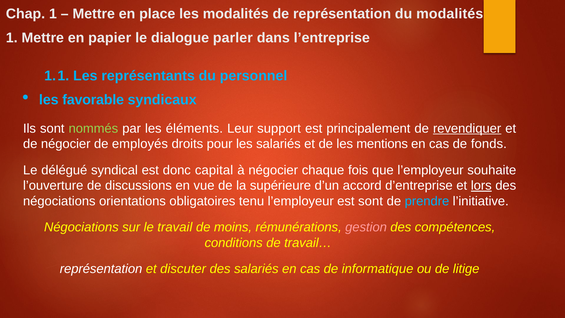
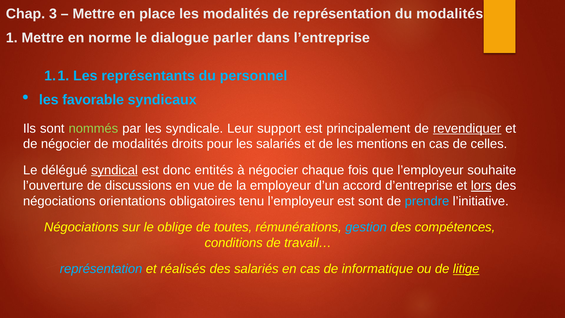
Chap 1: 1 -> 3
papier: papier -> norme
éléments: éléments -> syndicale
de employés: employés -> modalités
fonds: fonds -> celles
syndical underline: none -> present
capital: capital -> entités
supérieure: supérieure -> employeur
travail: travail -> oblige
moins: moins -> toutes
gestion colour: pink -> light blue
représentation at (101, 269) colour: white -> light blue
discuter: discuter -> réalisés
litige underline: none -> present
